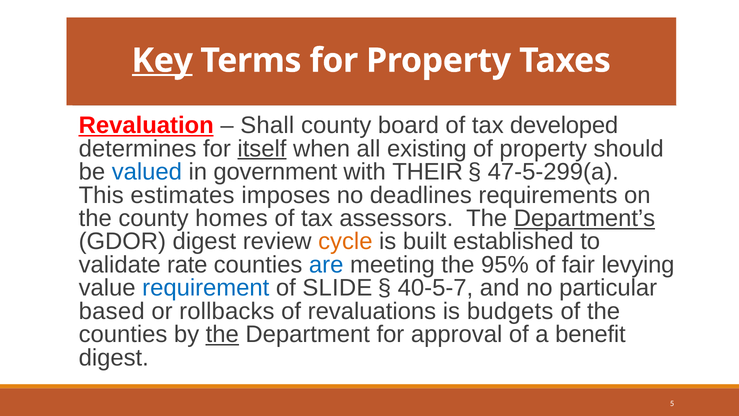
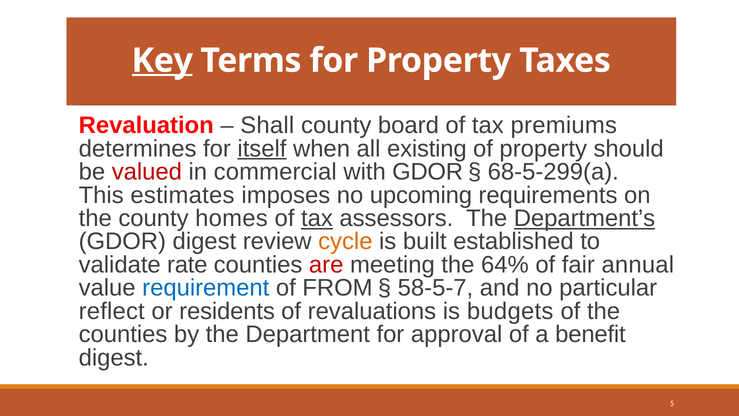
Revaluation underline: present -> none
developed: developed -> premiums
valued colour: blue -> red
government: government -> commercial
with THEIR: THEIR -> GDOR
47-5-299(a: 47-5-299(a -> 68-5-299(a
deadlines: deadlines -> upcoming
tax at (317, 218) underline: none -> present
are colour: blue -> red
95%: 95% -> 64%
levying: levying -> annual
SLIDE: SLIDE -> FROM
40-5-7: 40-5-7 -> 58-5-7
based: based -> reflect
rollbacks: rollbacks -> residents
the at (222, 334) underline: present -> none
